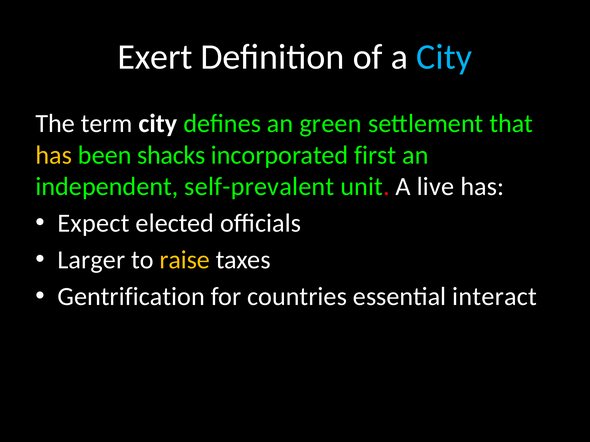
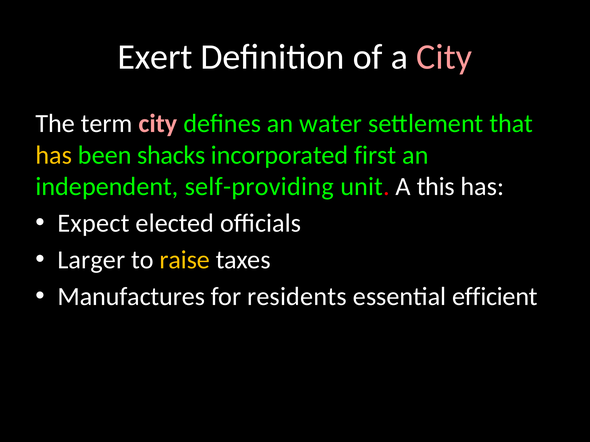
City at (444, 57) colour: light blue -> pink
city at (158, 124) colour: white -> pink
green: green -> water
self-prevalent: self-prevalent -> self-providing
live: live -> this
Gentrification: Gentrification -> Manufactures
countries: countries -> residents
interact: interact -> efficient
